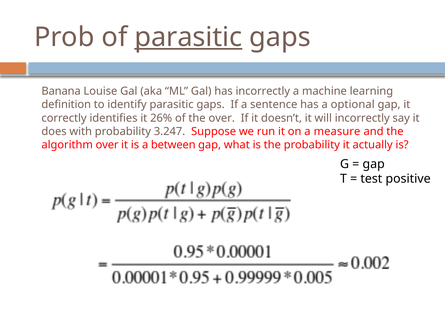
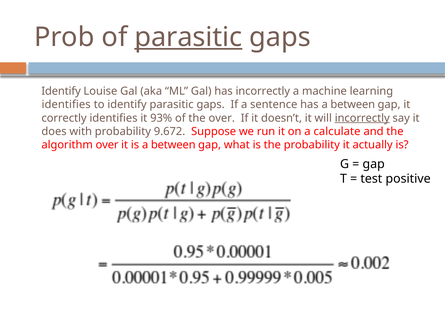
Banana at (61, 91): Banana -> Identify
definition at (66, 105): definition -> identifies
has a optional: optional -> between
26%: 26% -> 93%
incorrectly at (362, 118) underline: none -> present
3.247: 3.247 -> 9.672
measure: measure -> calculate
